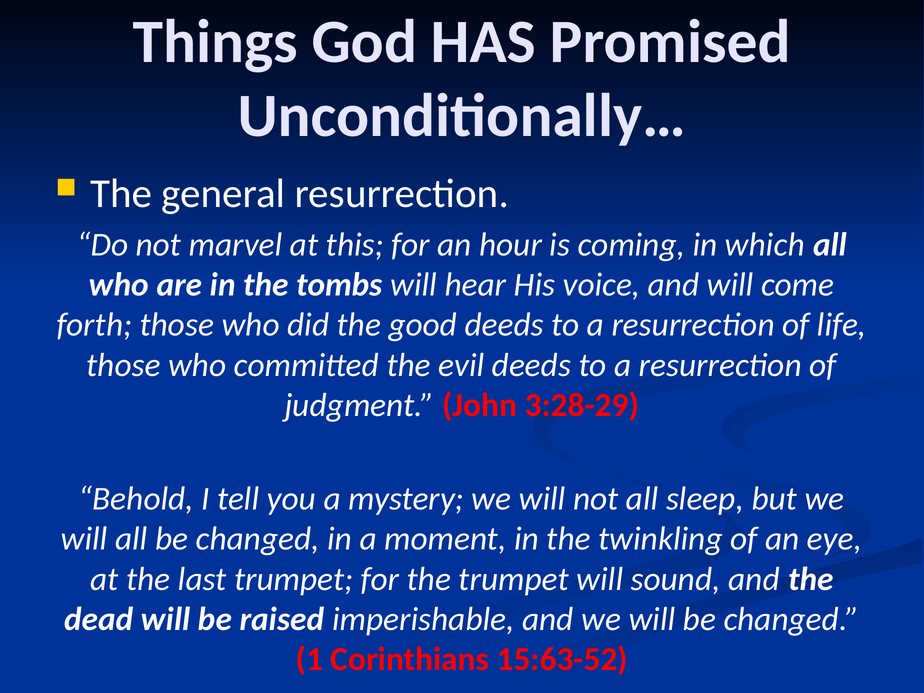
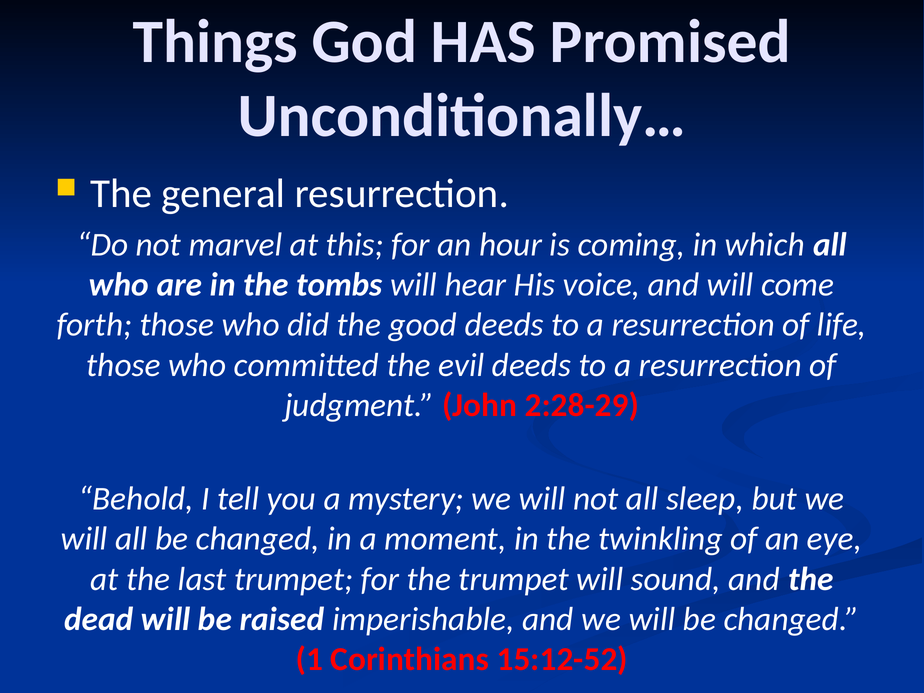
3:28-29: 3:28-29 -> 2:28-29
15:63-52: 15:63-52 -> 15:12-52
